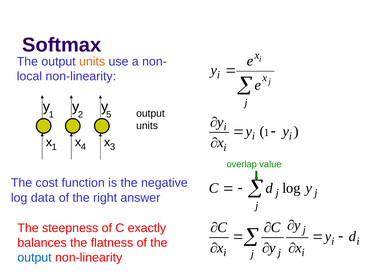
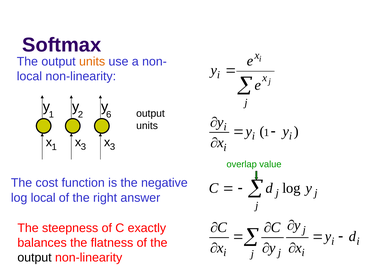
5: 5 -> 6
1 4: 4 -> 3
log data: data -> local
output at (35, 257) colour: blue -> black
